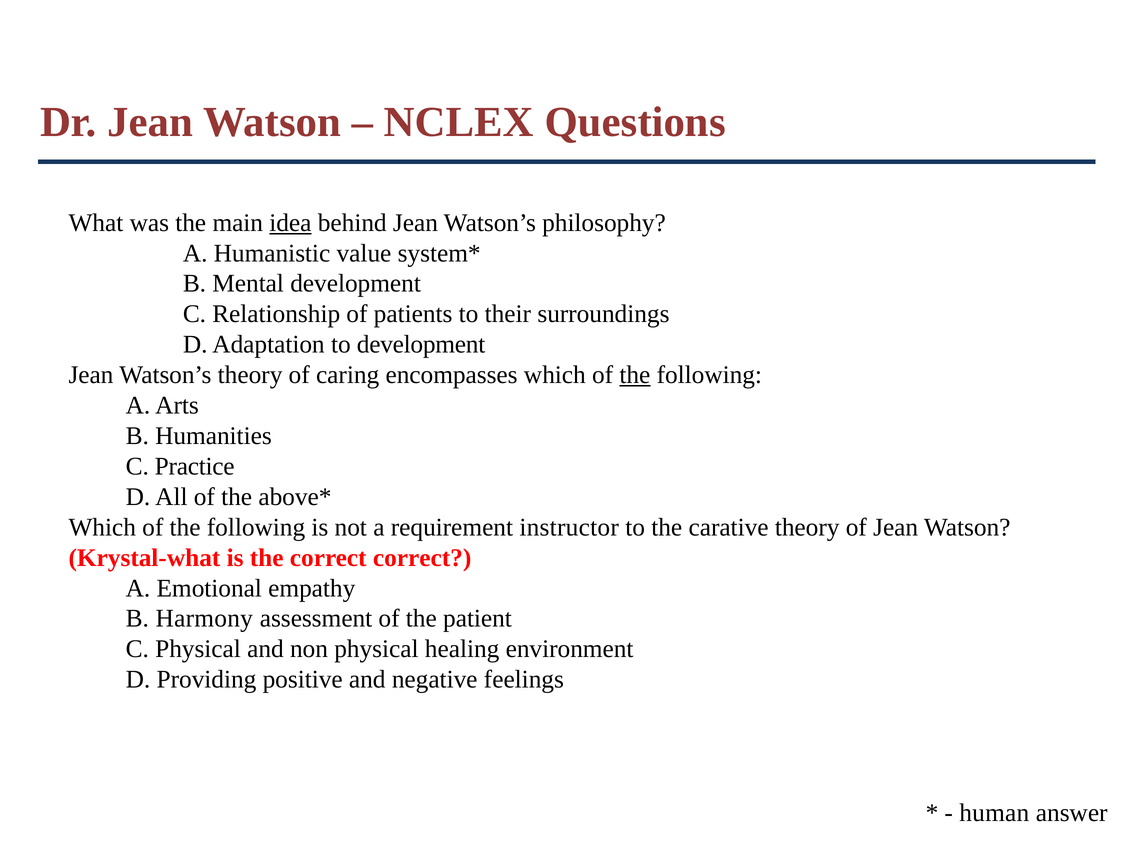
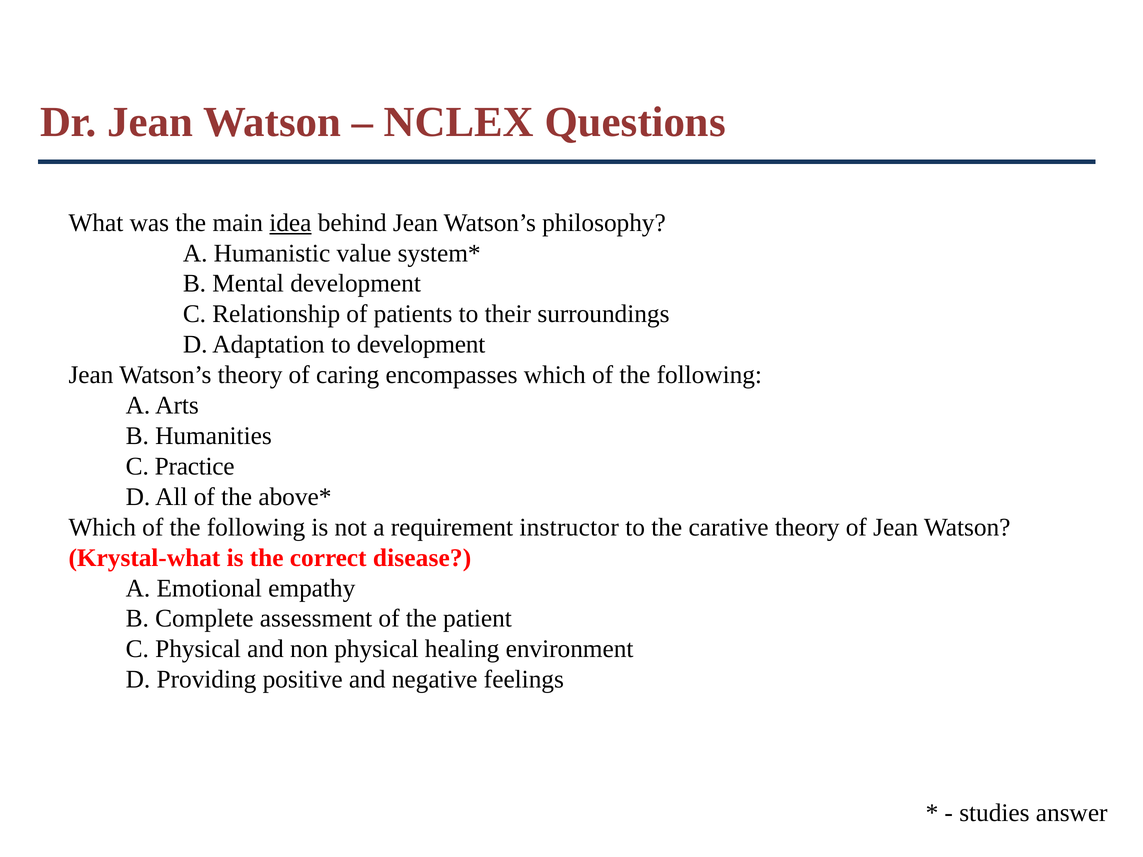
the at (635, 375) underline: present -> none
correct correct: correct -> disease
Harmony: Harmony -> Complete
human: human -> studies
